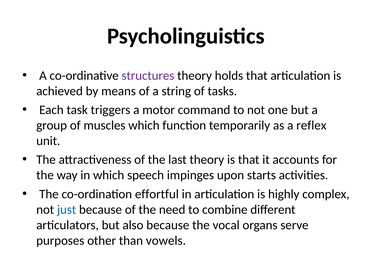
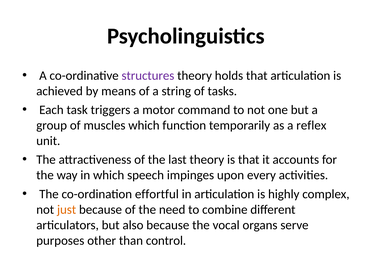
starts: starts -> every
just colour: blue -> orange
vowels: vowels -> control
